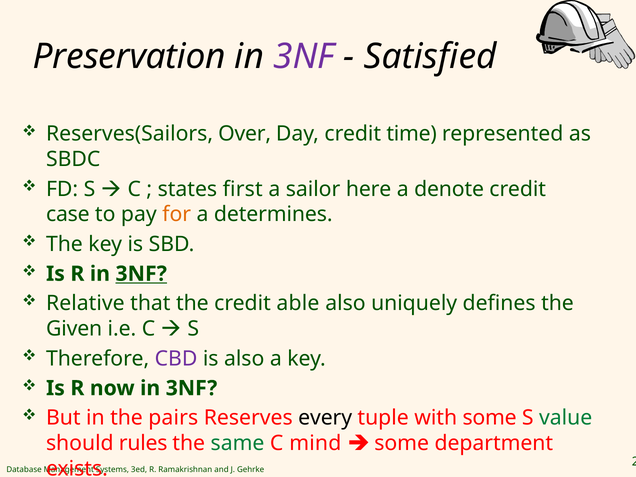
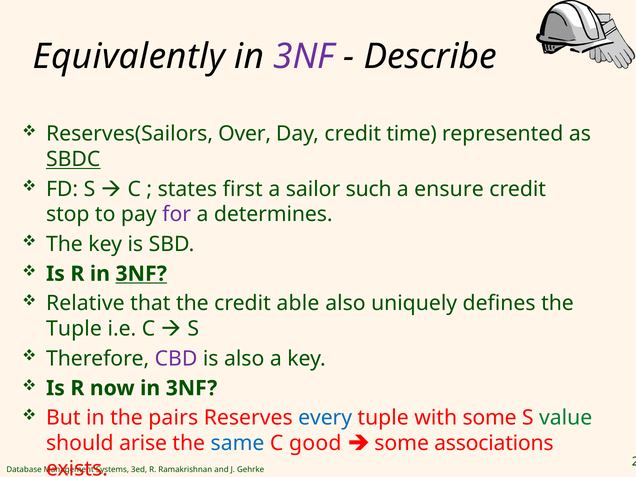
Preservation: Preservation -> Equivalently
Satisfied: Satisfied -> Describe
SBDC underline: none -> present
here: here -> such
denote: denote -> ensure
case: case -> stop
for colour: orange -> purple
Given at (74, 329): Given -> Tuple
every colour: black -> blue
rules: rules -> arise
same colour: green -> blue
mind: mind -> good
department: department -> associations
